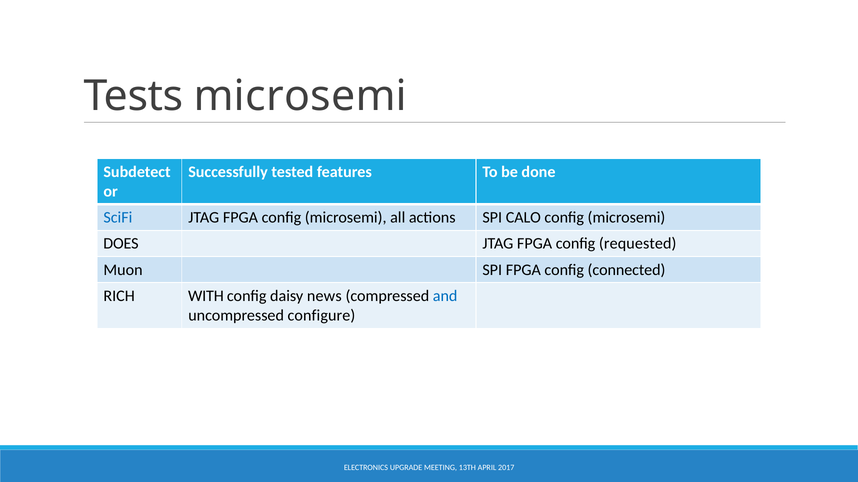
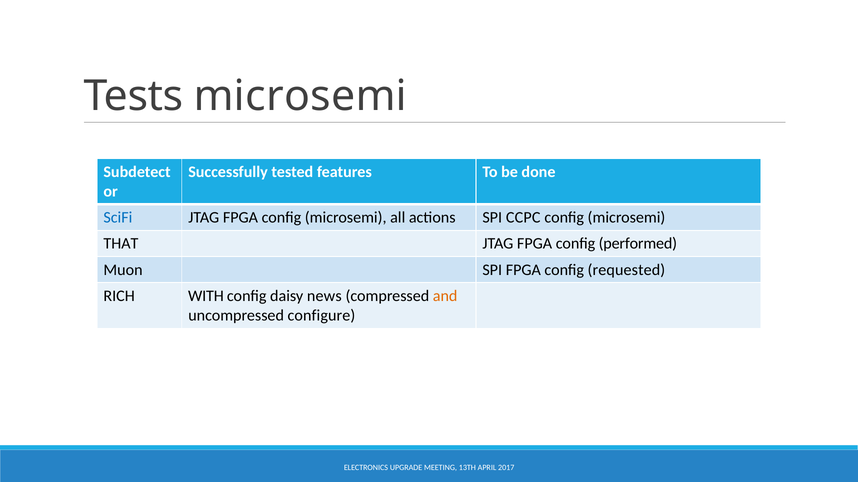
CALO: CALO -> CCPC
DOES: DOES -> THAT
requested: requested -> performed
connected: connected -> requested
and colour: blue -> orange
